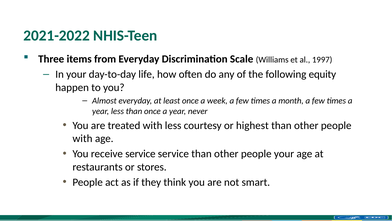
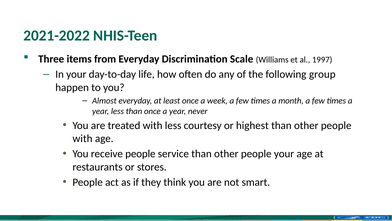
equity: equity -> group
receive service: service -> people
